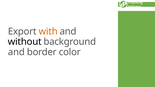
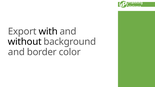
with colour: orange -> black
